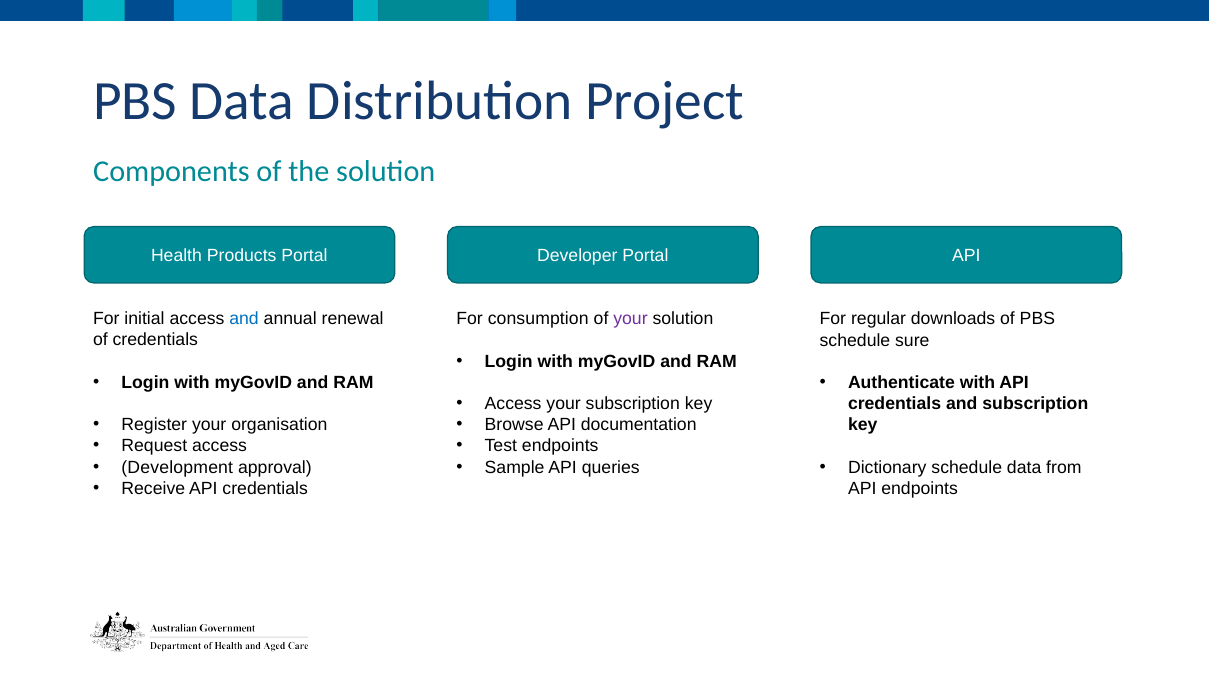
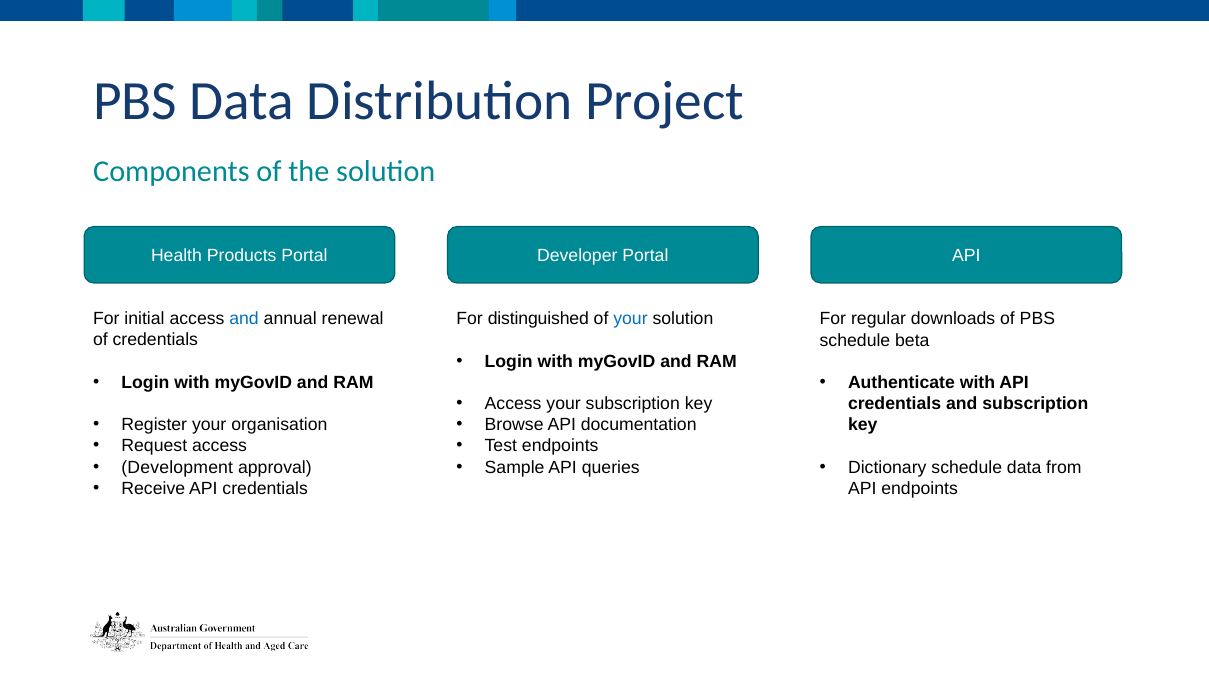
consumption: consumption -> distinguished
your at (630, 319) colour: purple -> blue
sure: sure -> beta
